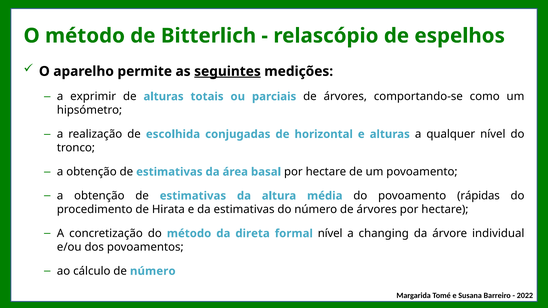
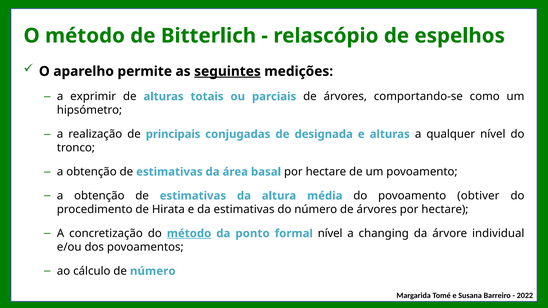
escolhida: escolhida -> principais
horizontal: horizontal -> designada
rápidas: rápidas -> obtiver
método at (189, 234) underline: none -> present
direta: direta -> ponto
